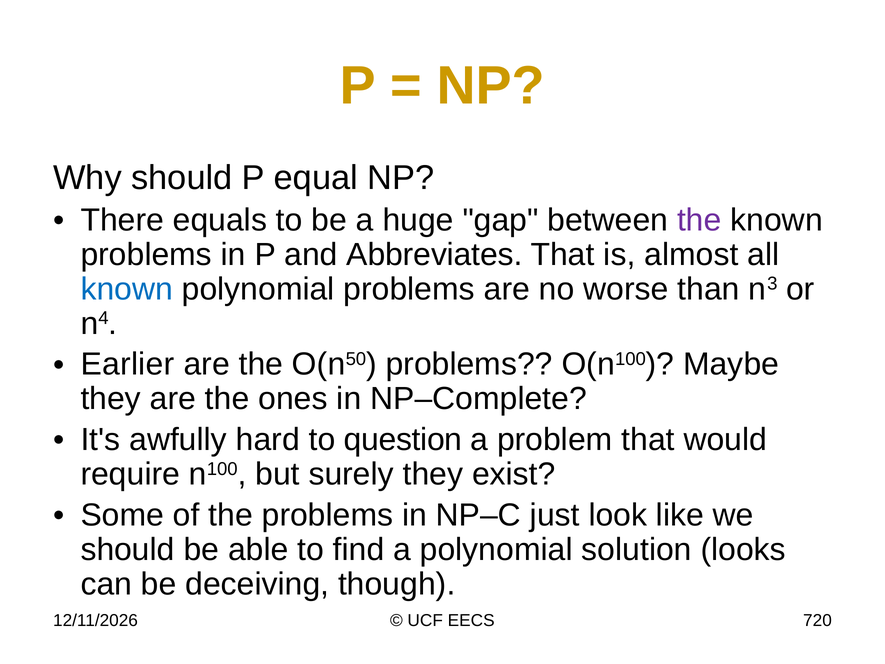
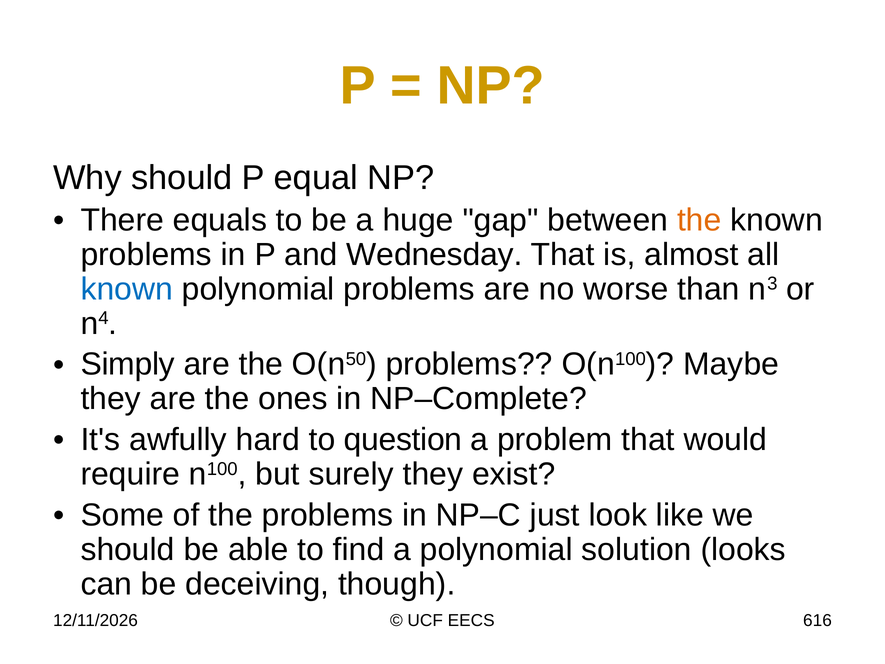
the at (699, 220) colour: purple -> orange
Abbreviates: Abbreviates -> Wednesday
Earlier: Earlier -> Simply
720: 720 -> 616
